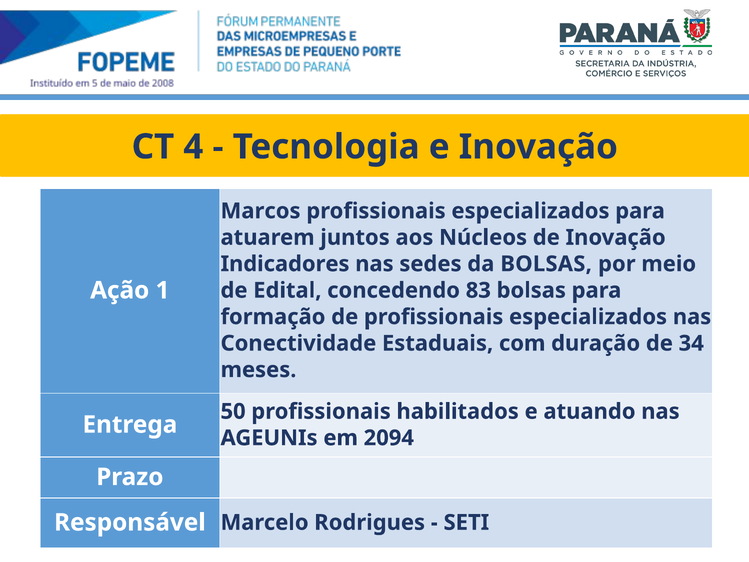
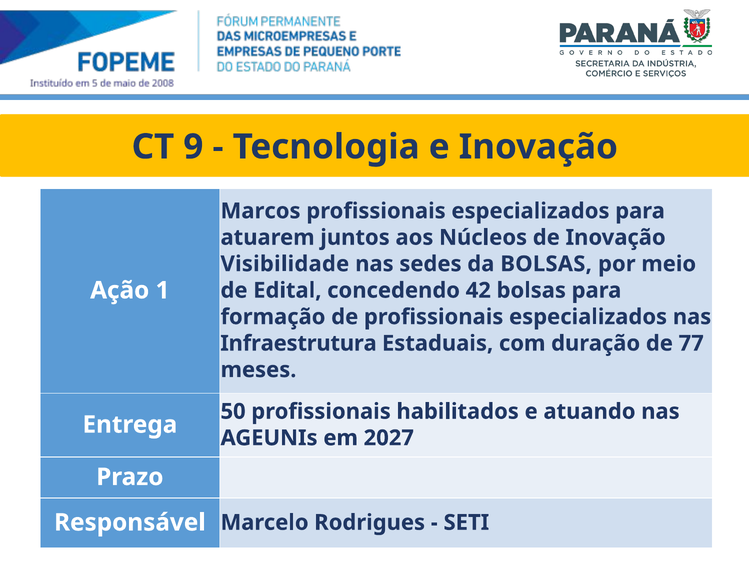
4: 4 -> 9
Indicadores: Indicadores -> Visibilidade
83: 83 -> 42
Conectividade: Conectividade -> Infraestrutura
34: 34 -> 77
2094: 2094 -> 2027
